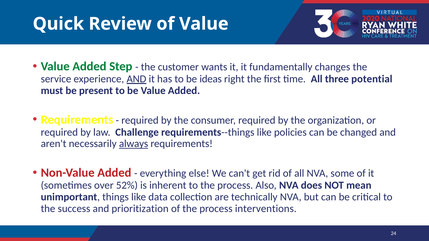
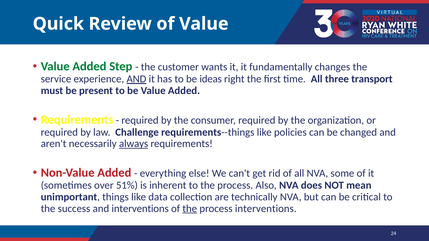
potential: potential -> transport
52%: 52% -> 51%
and prioritization: prioritization -> interventions
the at (190, 209) underline: none -> present
